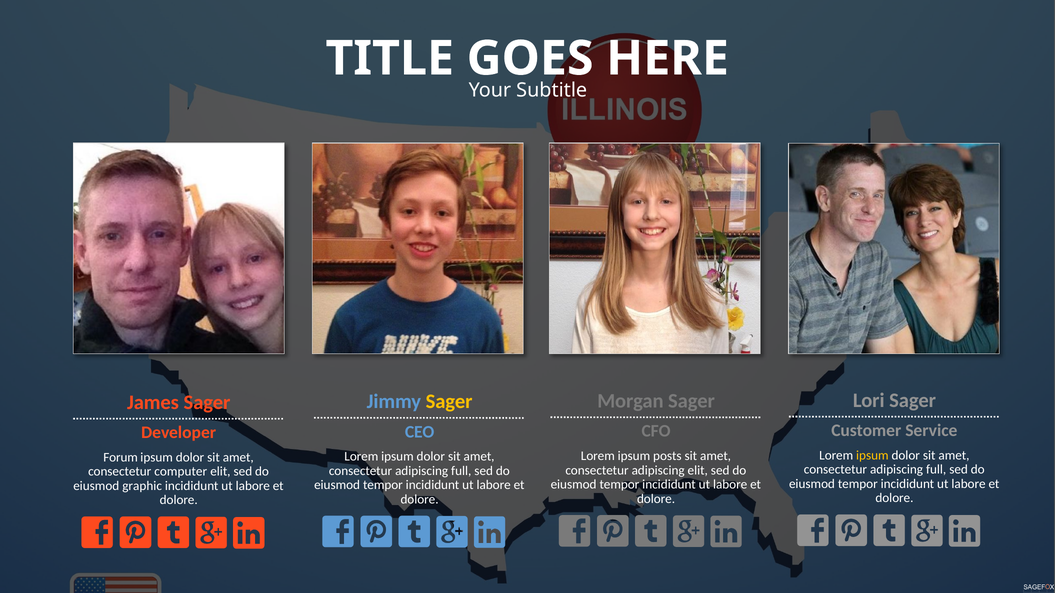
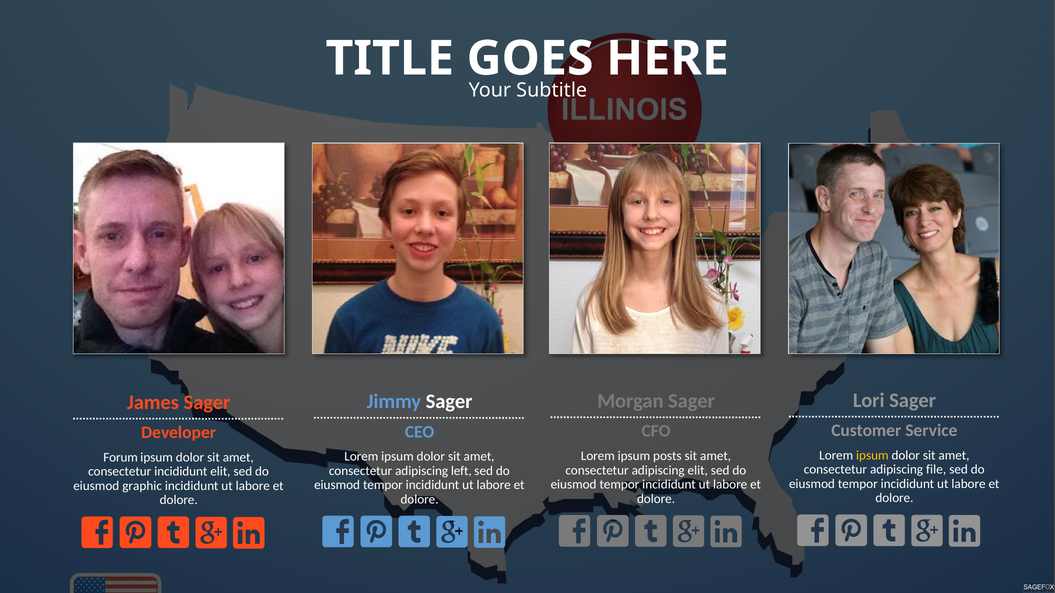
Sager at (449, 402) colour: yellow -> white
full at (936, 470): full -> file
full at (461, 471): full -> left
consectetur computer: computer -> incididunt
